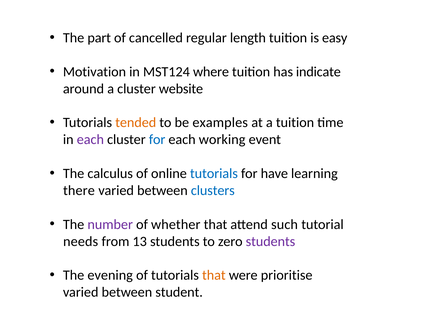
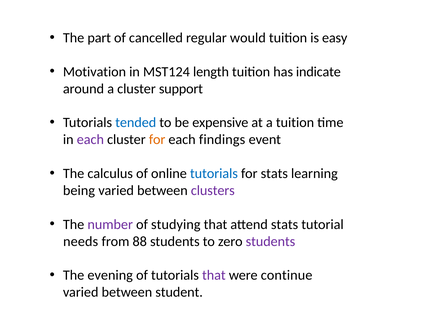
length: length -> would
where: where -> length
website: website -> support
tended colour: orange -> blue
examples: examples -> expensive
for at (157, 140) colour: blue -> orange
working: working -> findings
for have: have -> stats
there: there -> being
clusters colour: blue -> purple
whether: whether -> studying
attend such: such -> stats
13: 13 -> 88
that at (214, 275) colour: orange -> purple
prioritise: prioritise -> continue
